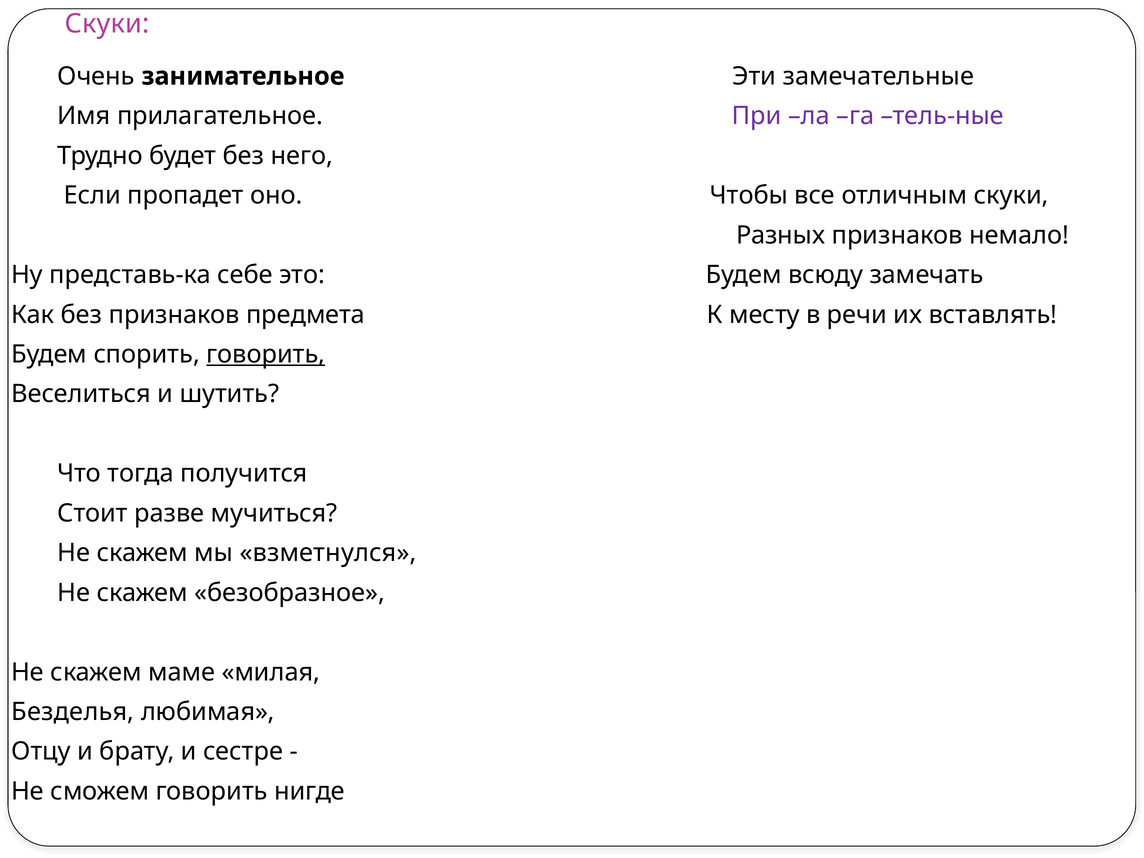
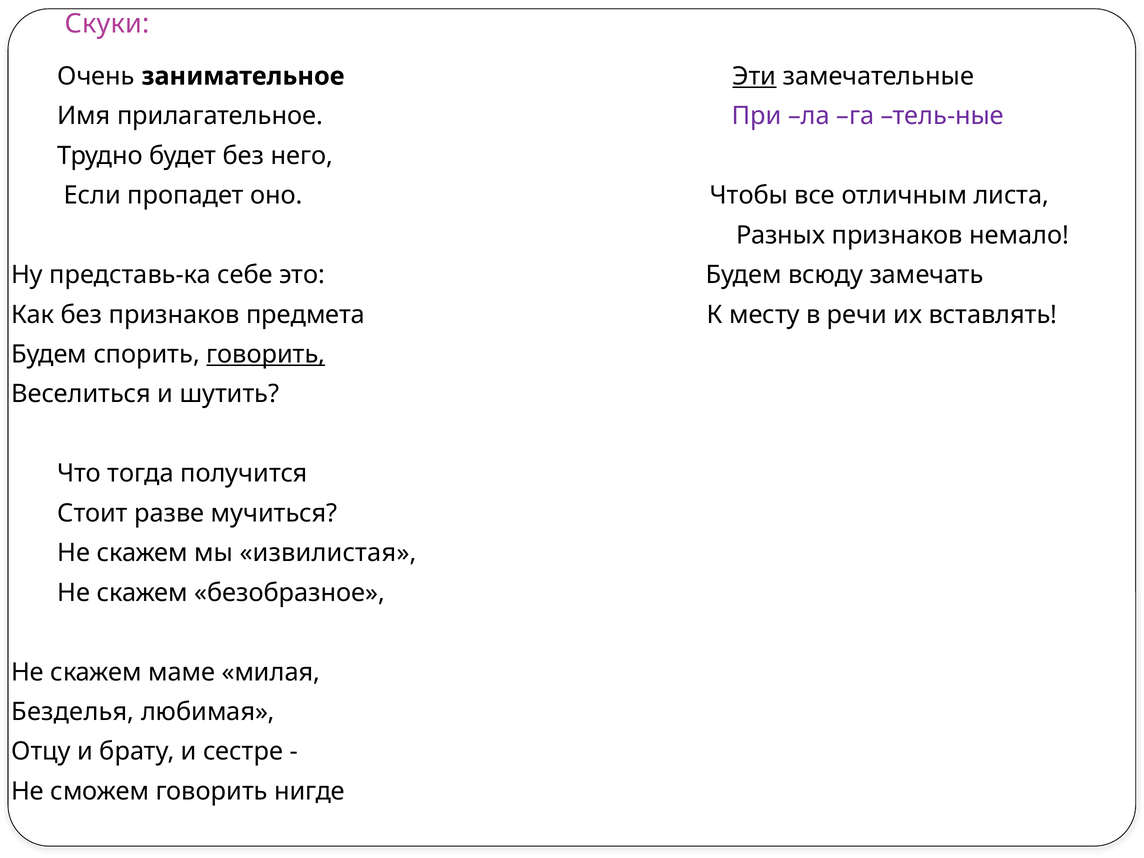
Эти underline: none -> present
отличным скуки: скуки -> листа
взметнулся: взметнулся -> извилистая
